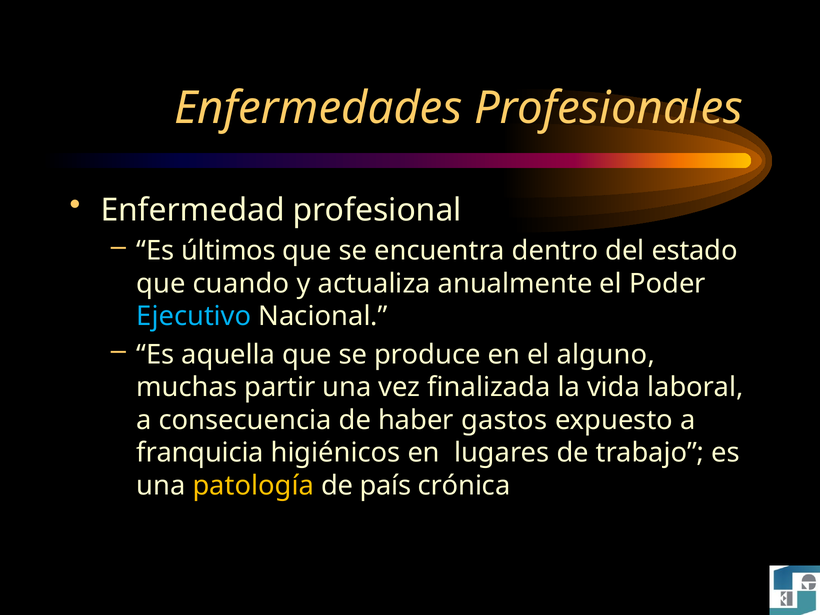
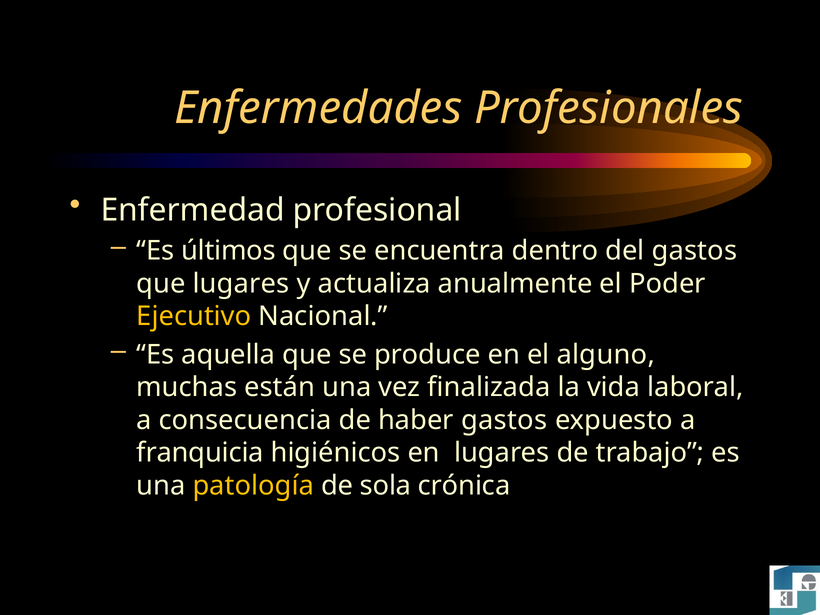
del estado: estado -> gastos
que cuando: cuando -> lugares
Ejecutivo colour: light blue -> yellow
partir: partir -> están
país: país -> sola
